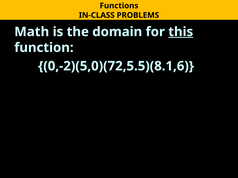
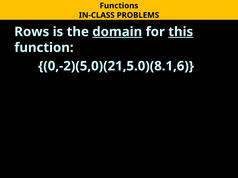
Math: Math -> Rows
domain underline: none -> present
0,-2)(5,0)(72,5.5)(8.1,6: 0,-2)(5,0)(72,5.5)(8.1,6 -> 0,-2)(5,0)(21,5.0)(8.1,6
